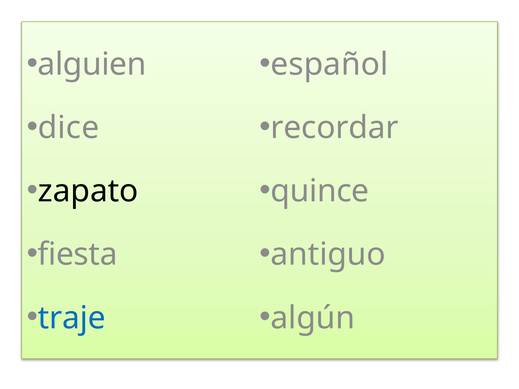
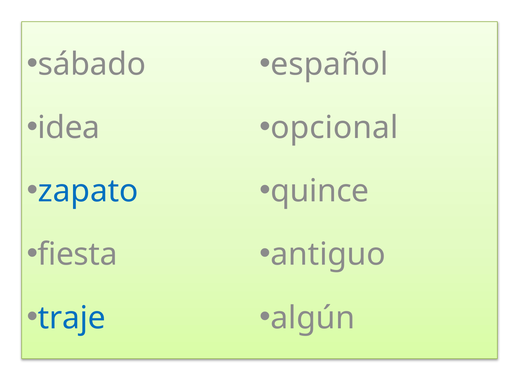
alguien: alguien -> sábado
dice: dice -> idea
recordar: recordar -> opcional
zapato colour: black -> blue
